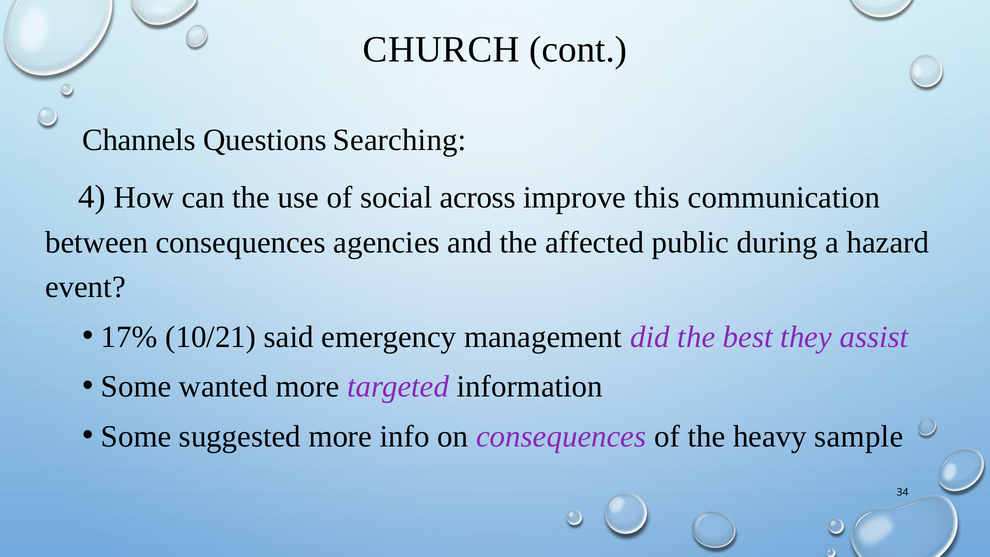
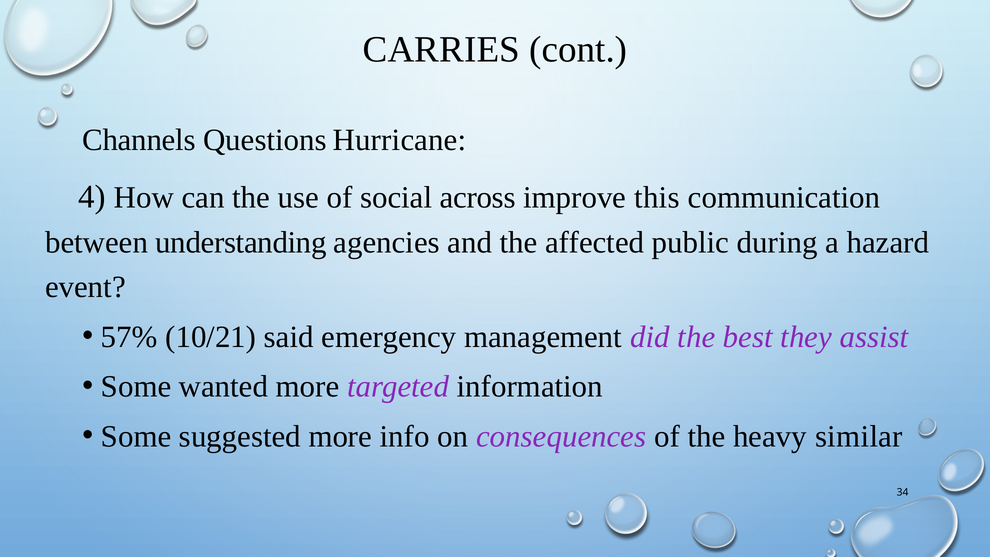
CHURCH: CHURCH -> CARRIES
Searching: Searching -> Hurricane
between consequences: consequences -> understanding
17%: 17% -> 57%
sample: sample -> similar
